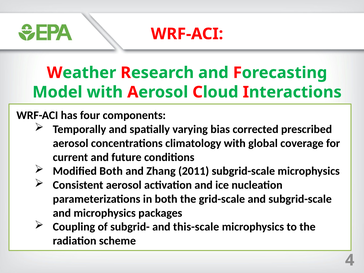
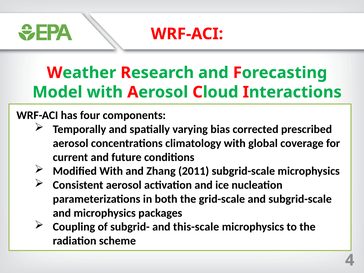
Modified Both: Both -> With
